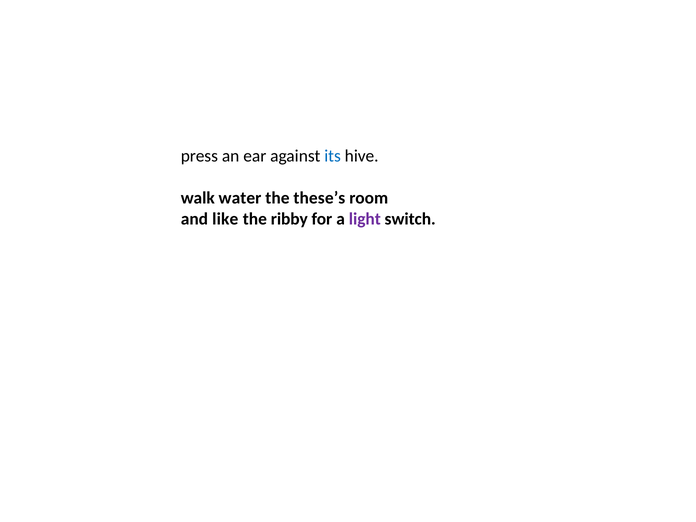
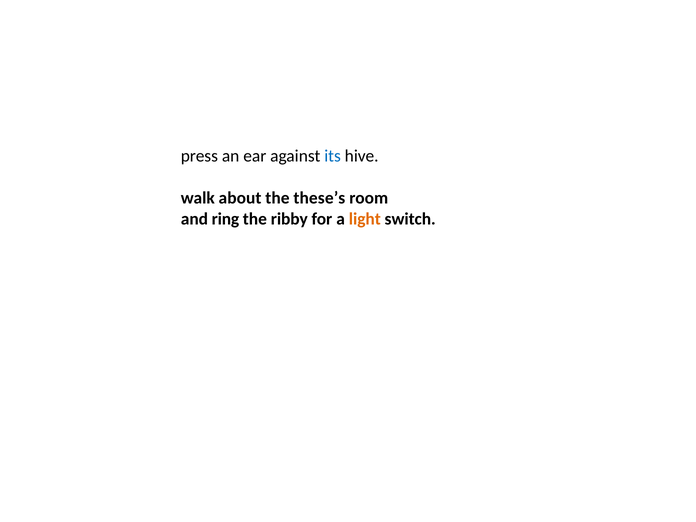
water: water -> about
like: like -> ring
light colour: purple -> orange
